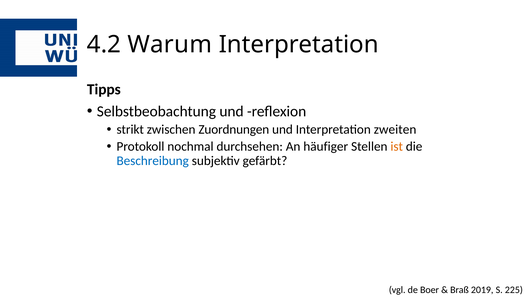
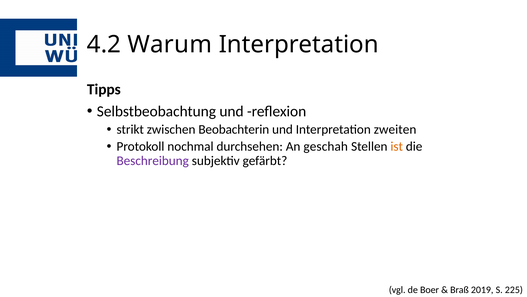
Zuordnungen: Zuordnungen -> Beobachterin
häufiger: häufiger -> geschah
Beschreibung colour: blue -> purple
